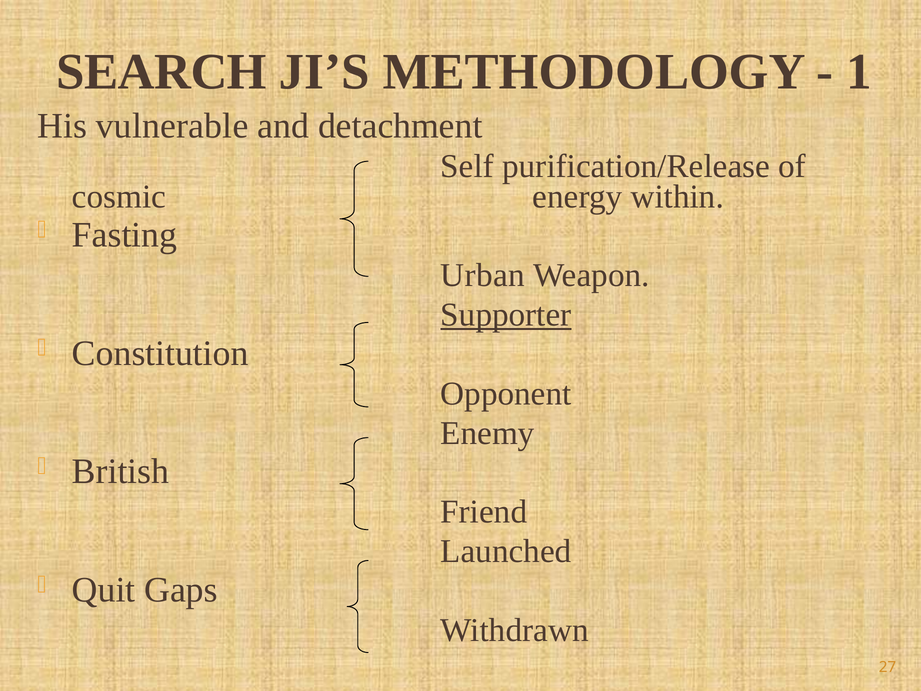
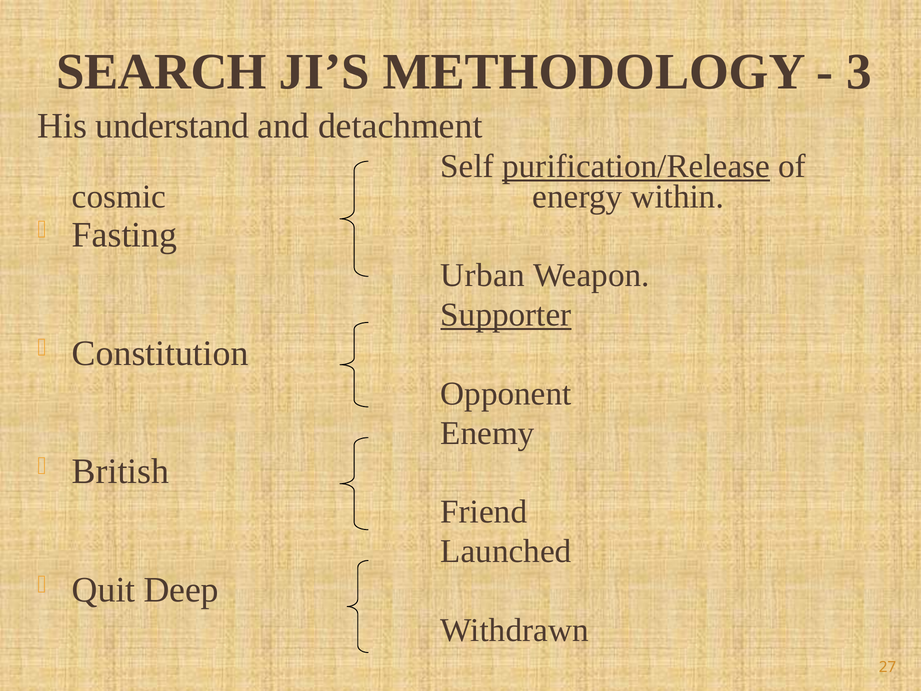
1: 1 -> 3
vulnerable: vulnerable -> understand
purification/Release underline: none -> present
Gaps: Gaps -> Deep
